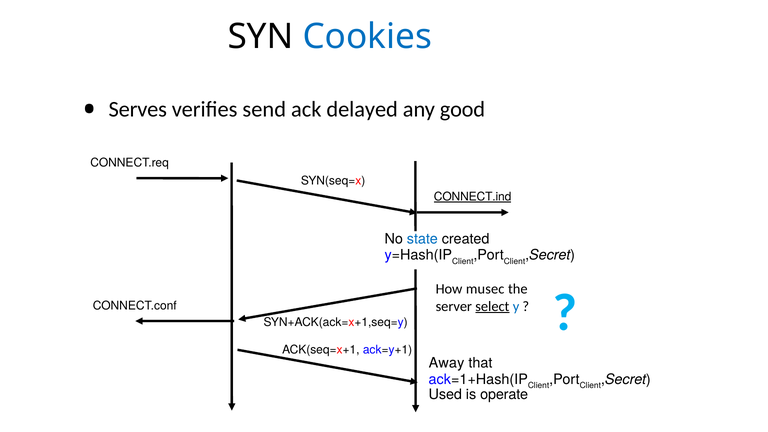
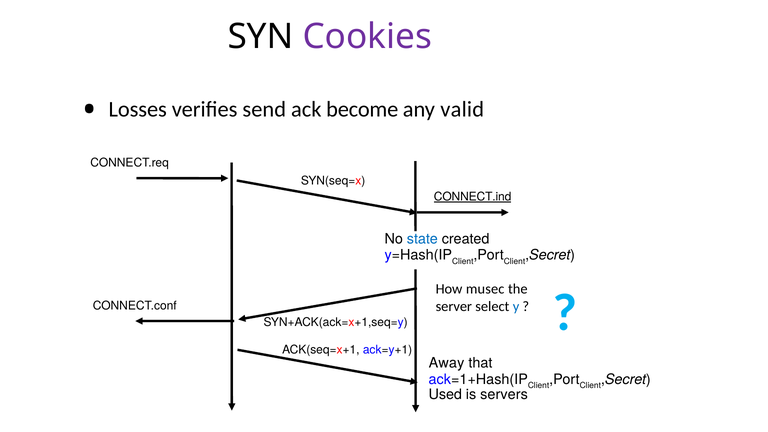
Cookies colour: blue -> purple
Serves: Serves -> Losses
delayed: delayed -> become
good: good -> valid
select underline: present -> none
operate: operate -> servers
